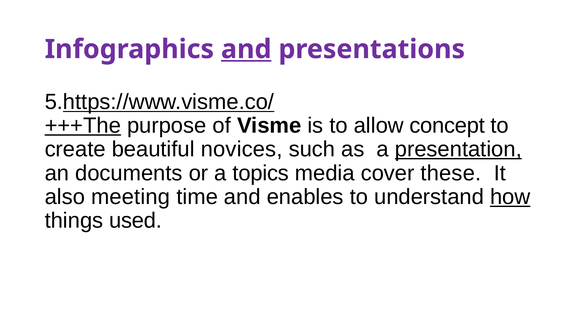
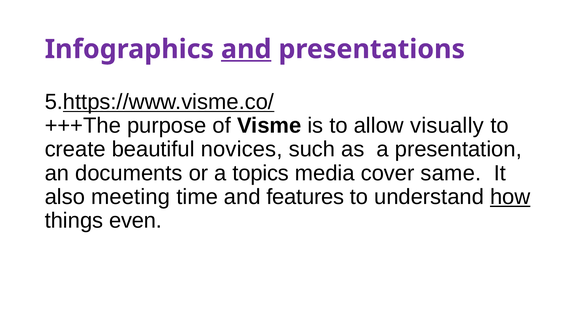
+++The underline: present -> none
concept: concept -> visually
presentation underline: present -> none
these: these -> same
enables: enables -> features
used: used -> even
